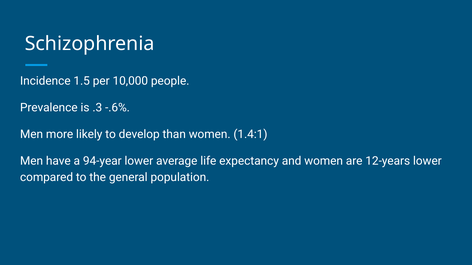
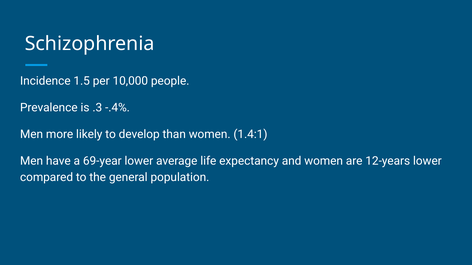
-.6%: -.6% -> -.4%
94-year: 94-year -> 69-year
